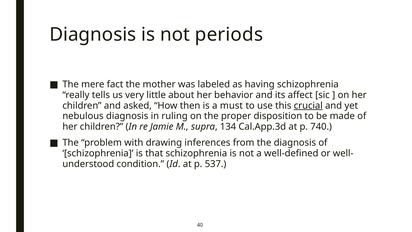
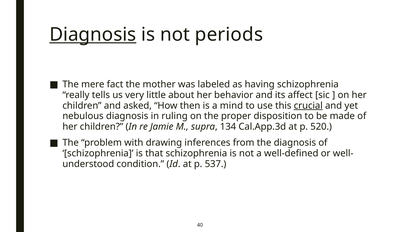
Diagnosis at (93, 35) underline: none -> present
must: must -> mind
740: 740 -> 520
